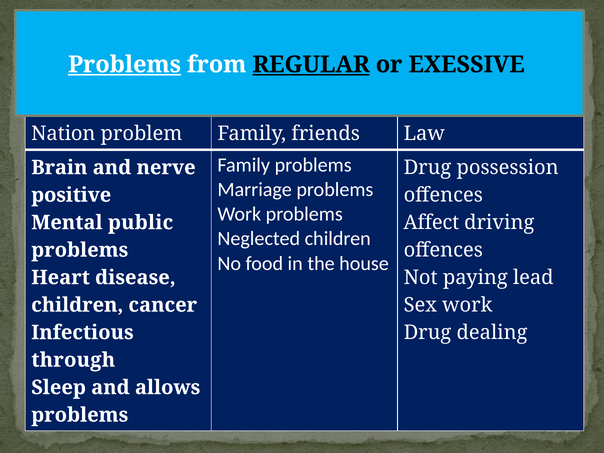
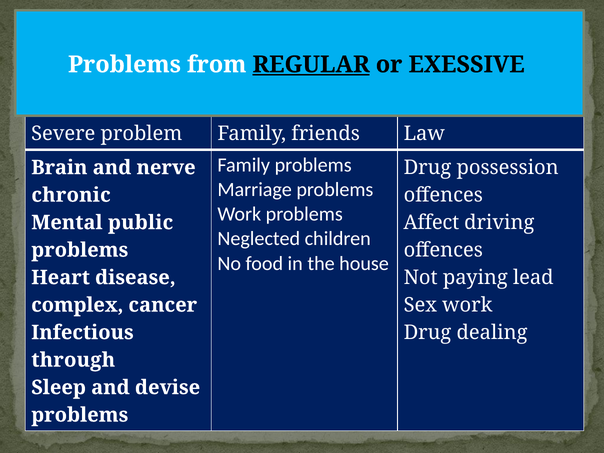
Problems at (124, 65) underline: present -> none
Nation: Nation -> Severe
positive: positive -> chronic
children at (77, 305): children -> complex
allows: allows -> devise
